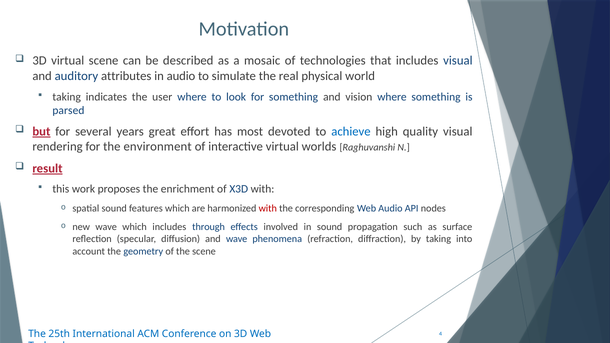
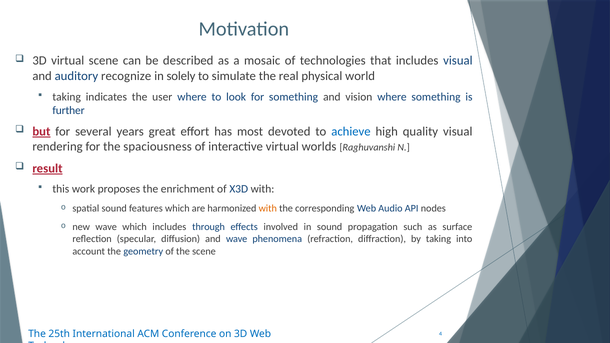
attributes: attributes -> recognize
in audio: audio -> solely
parsed: parsed -> further
environment: environment -> spaciousness
with at (268, 208) colour: red -> orange
